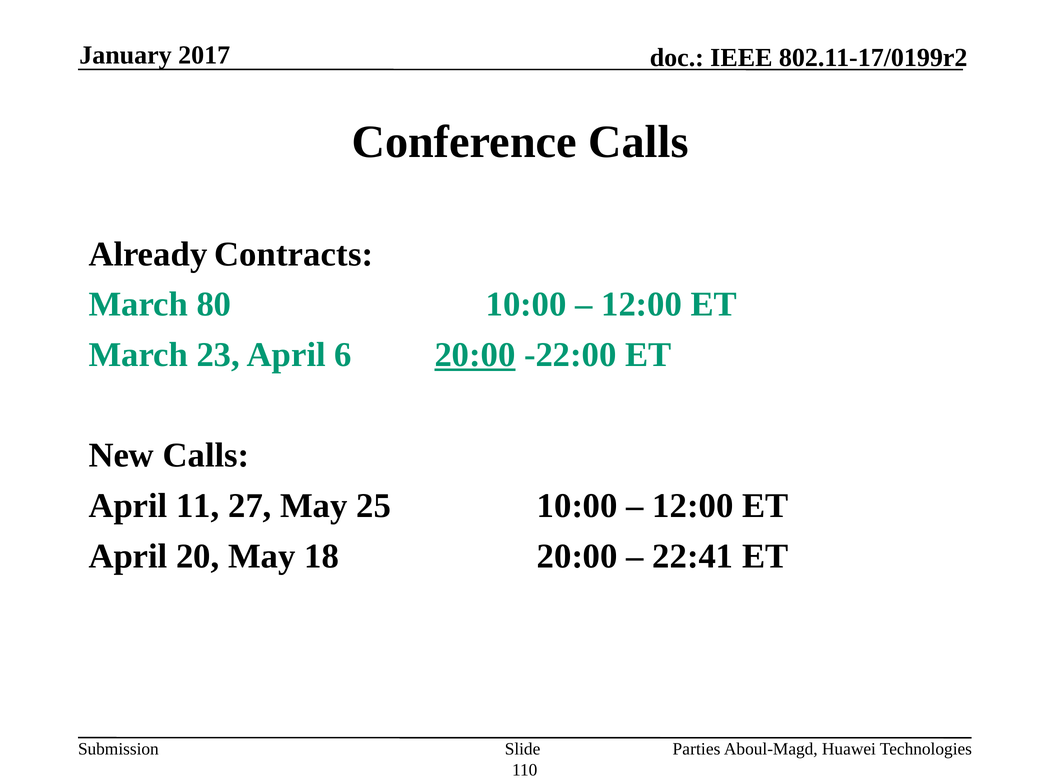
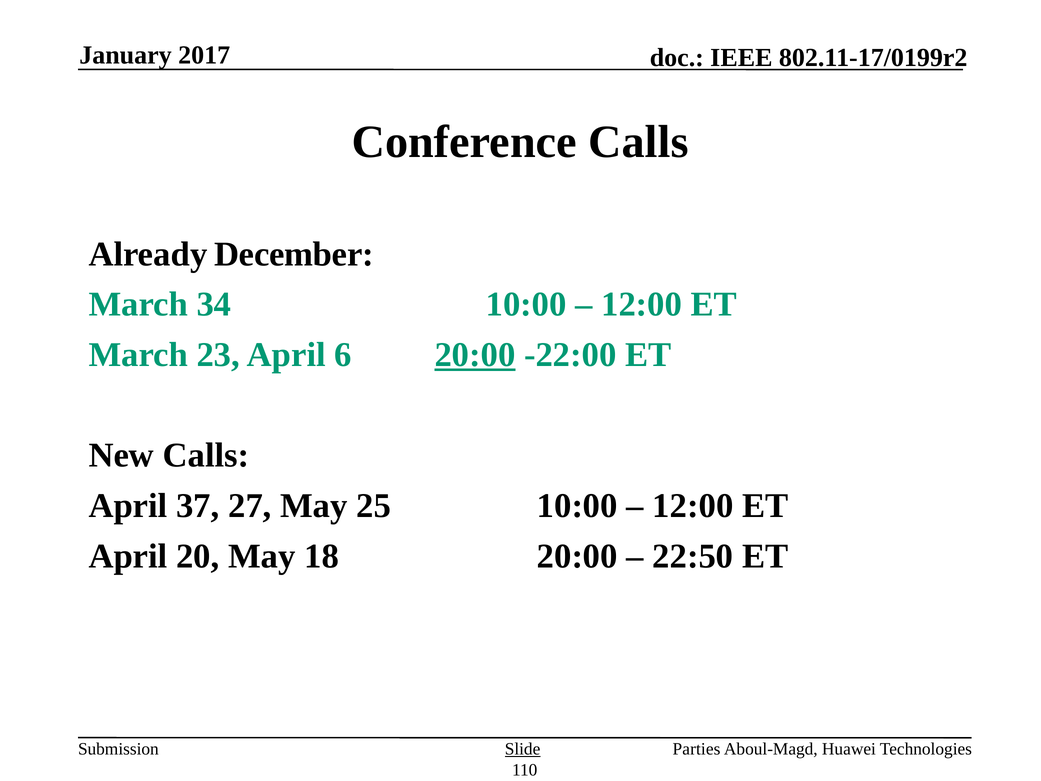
Contracts: Contracts -> December
80: 80 -> 34
11: 11 -> 37
22:41: 22:41 -> 22:50
Slide underline: none -> present
